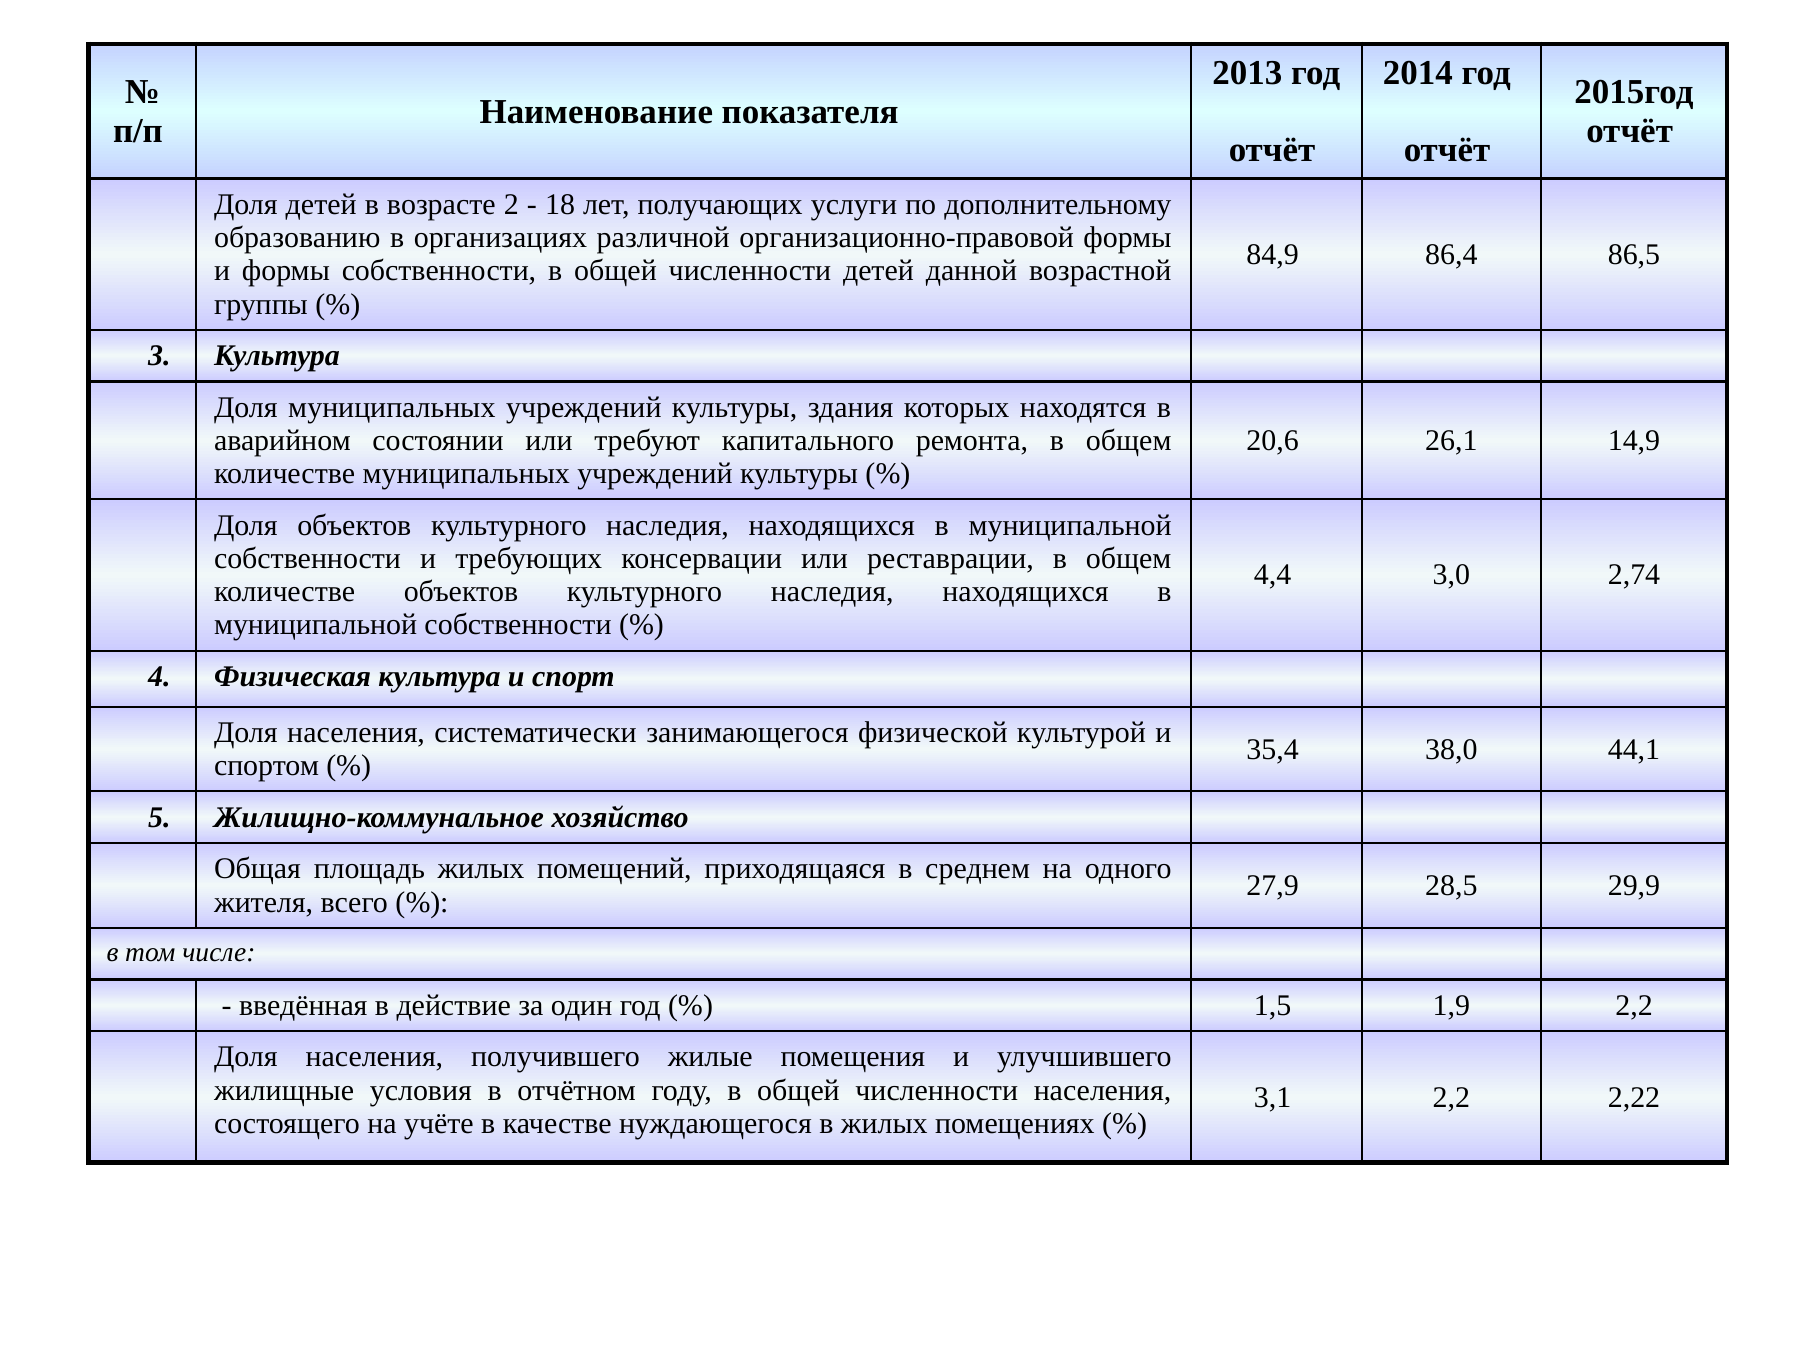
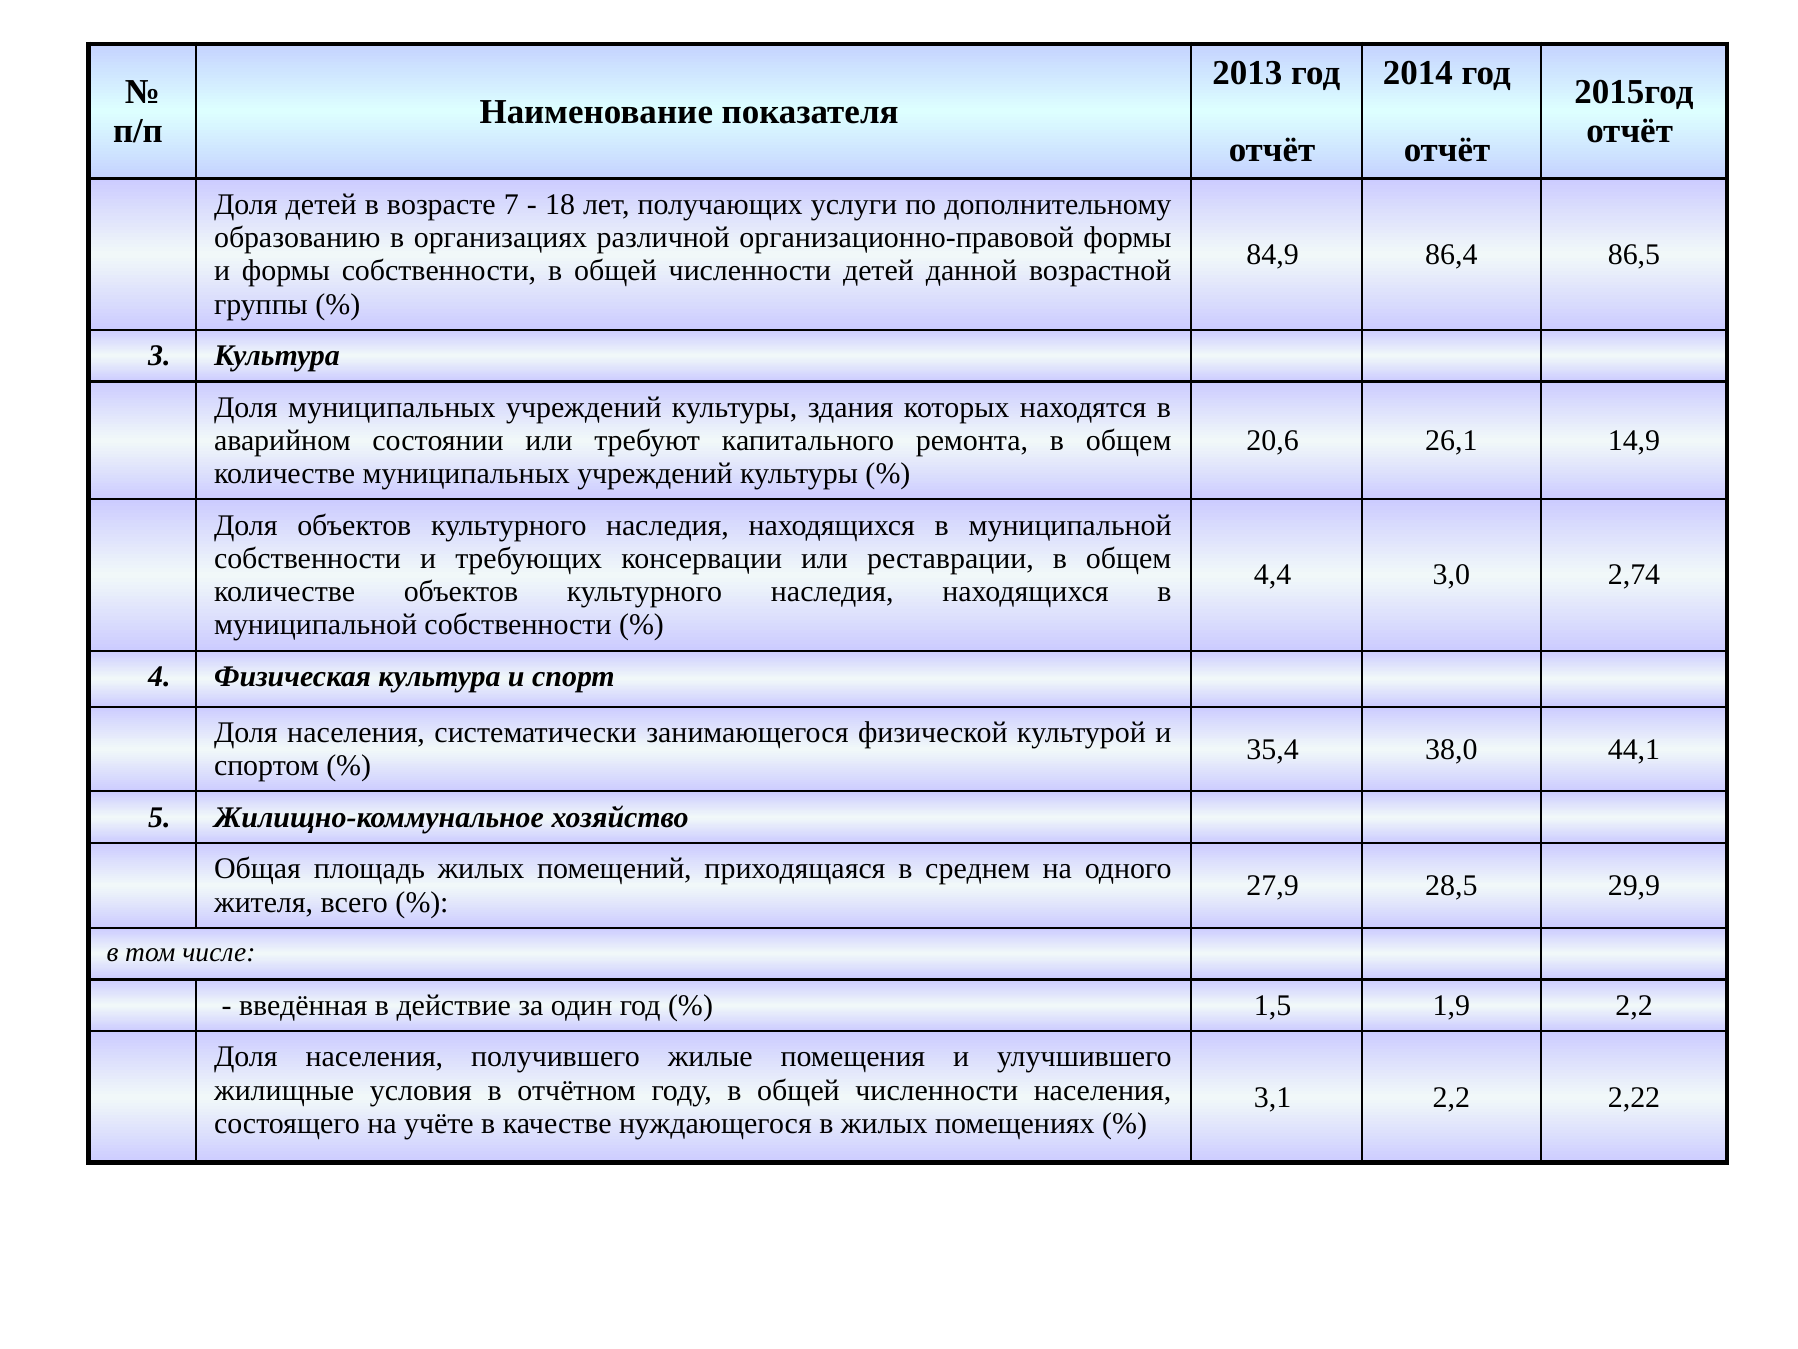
2: 2 -> 7
